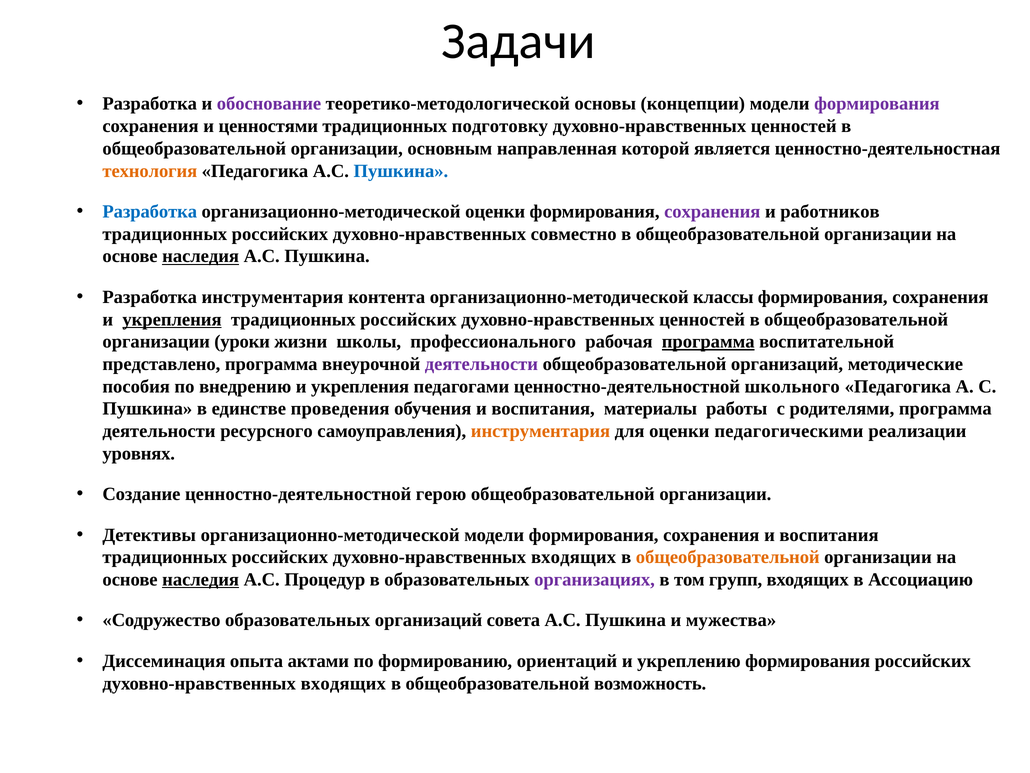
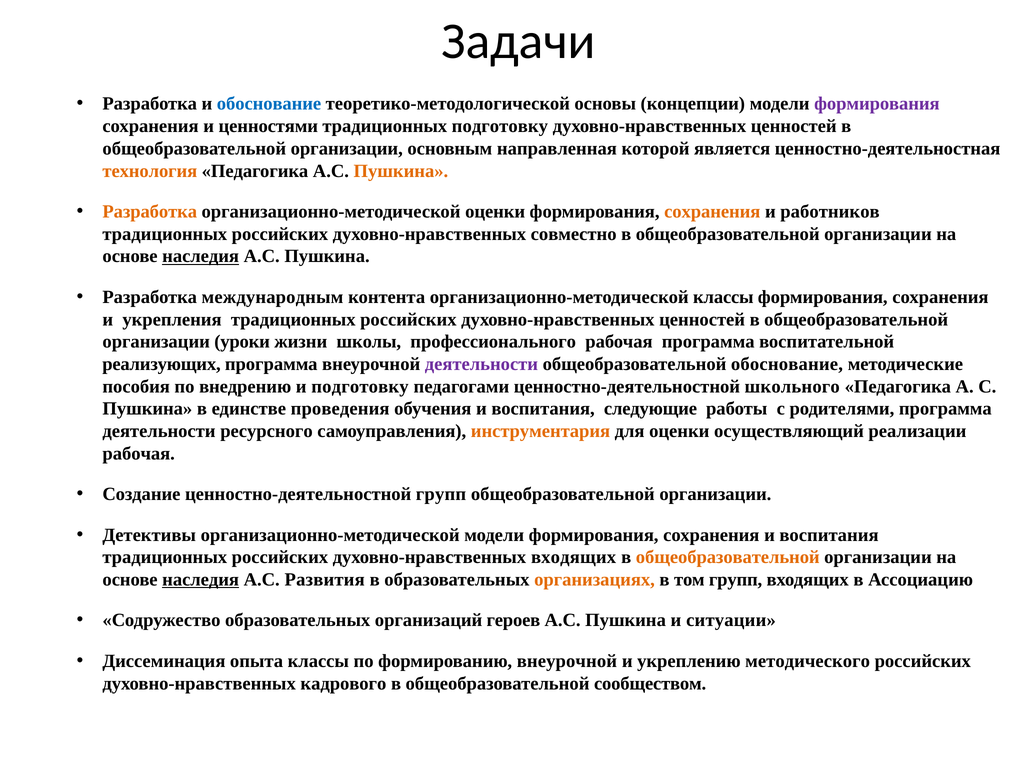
обоснование at (269, 104) colour: purple -> blue
Пушкина at (401, 171) colour: blue -> orange
Разработка at (150, 211) colour: blue -> orange
сохранения at (712, 211) colour: purple -> orange
Разработка инструментария: инструментария -> международным
укрепления at (172, 319) underline: present -> none
программа at (708, 342) underline: present -> none
представлено: представлено -> реализующих
общеобразовательной организаций: организаций -> обоснование
внедрению и укрепления: укрепления -> подготовку
материалы: материалы -> следующие
педагогическими: педагогическими -> осуществляющий
уровнях at (139, 453): уровнях -> рабочая
ценностно-деятельностной герою: герою -> групп
Процедур: Процедур -> Развития
организациях colour: purple -> orange
совета: совета -> героев
мужества: мужества -> ситуации
опыта актами: актами -> классы
формированию ориентаций: ориентаций -> внеурочной
укреплению формирования: формирования -> методического
входящих at (343, 683): входящих -> кадрового
возможность: возможность -> сообществом
